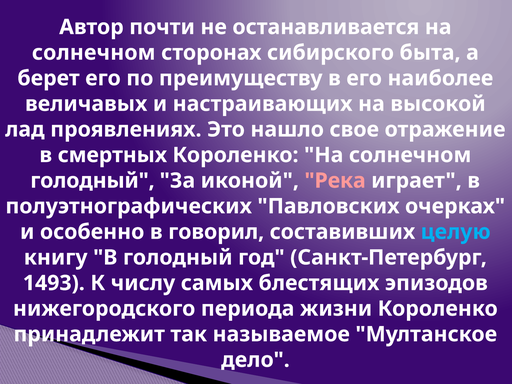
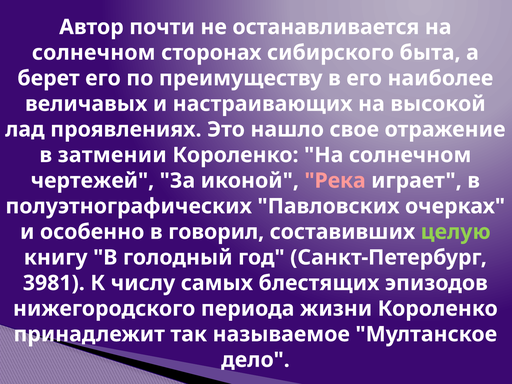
смертных: смертных -> затмении
голодный at (92, 181): голодный -> чертежей
целую colour: light blue -> light green
1493: 1493 -> 3981
